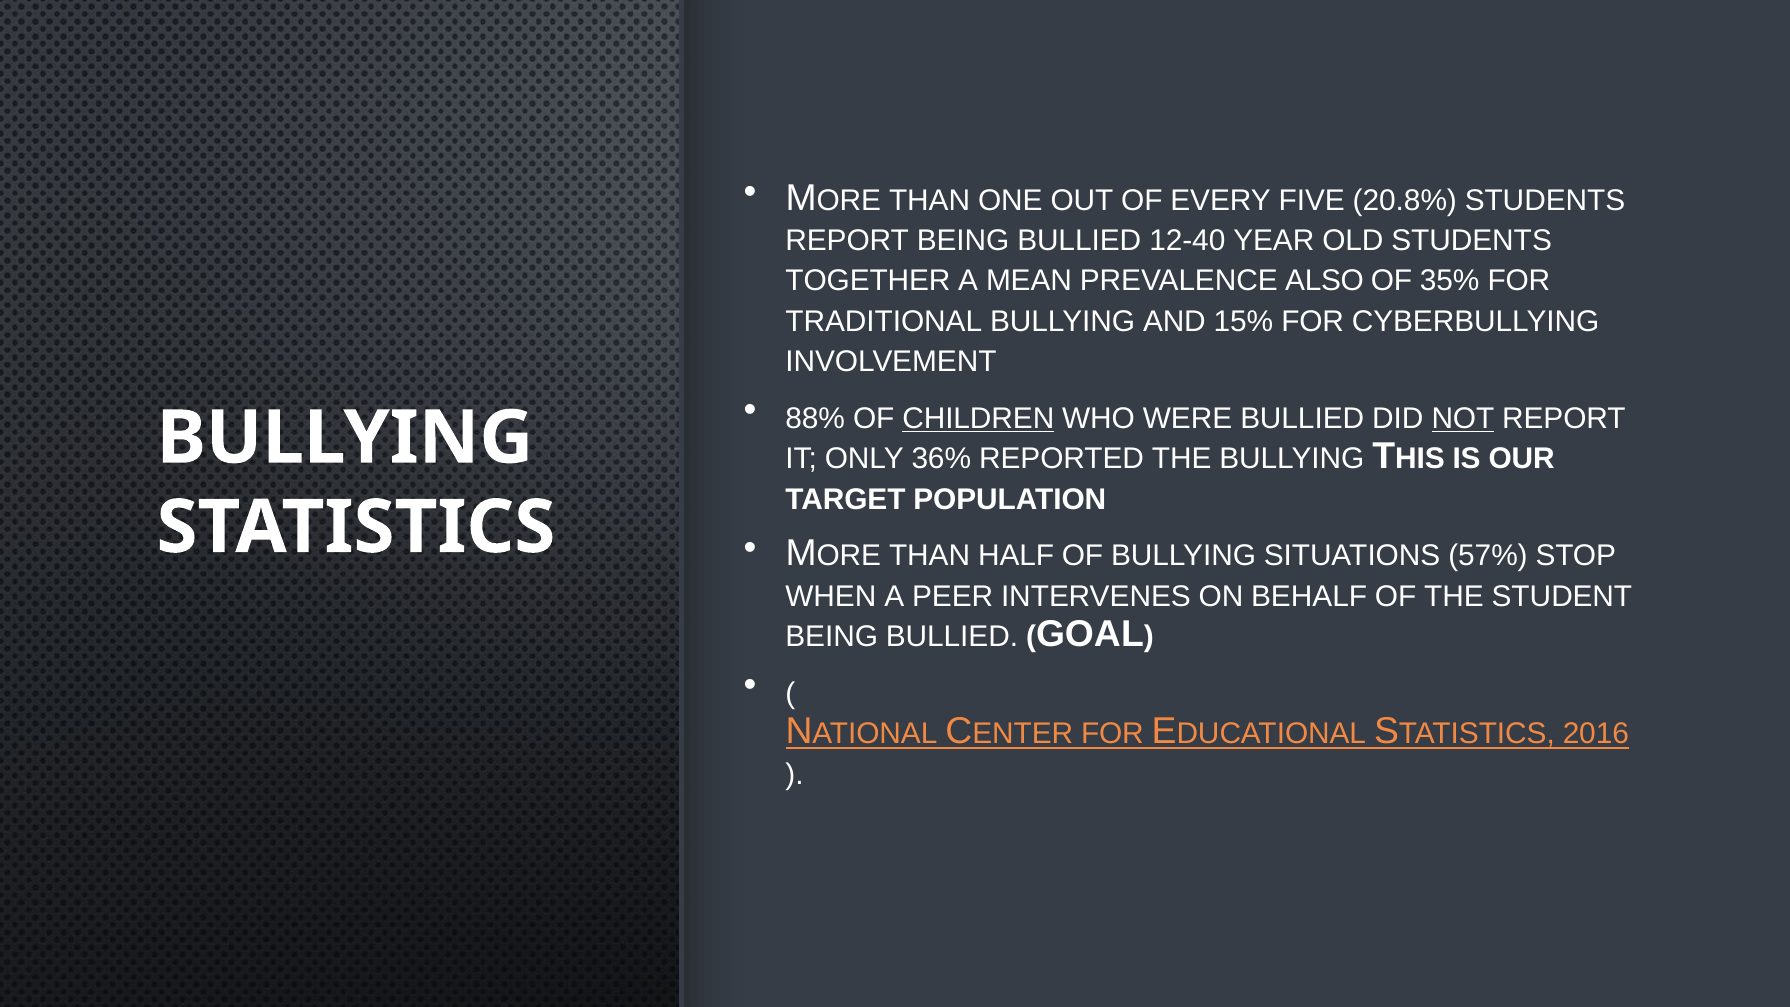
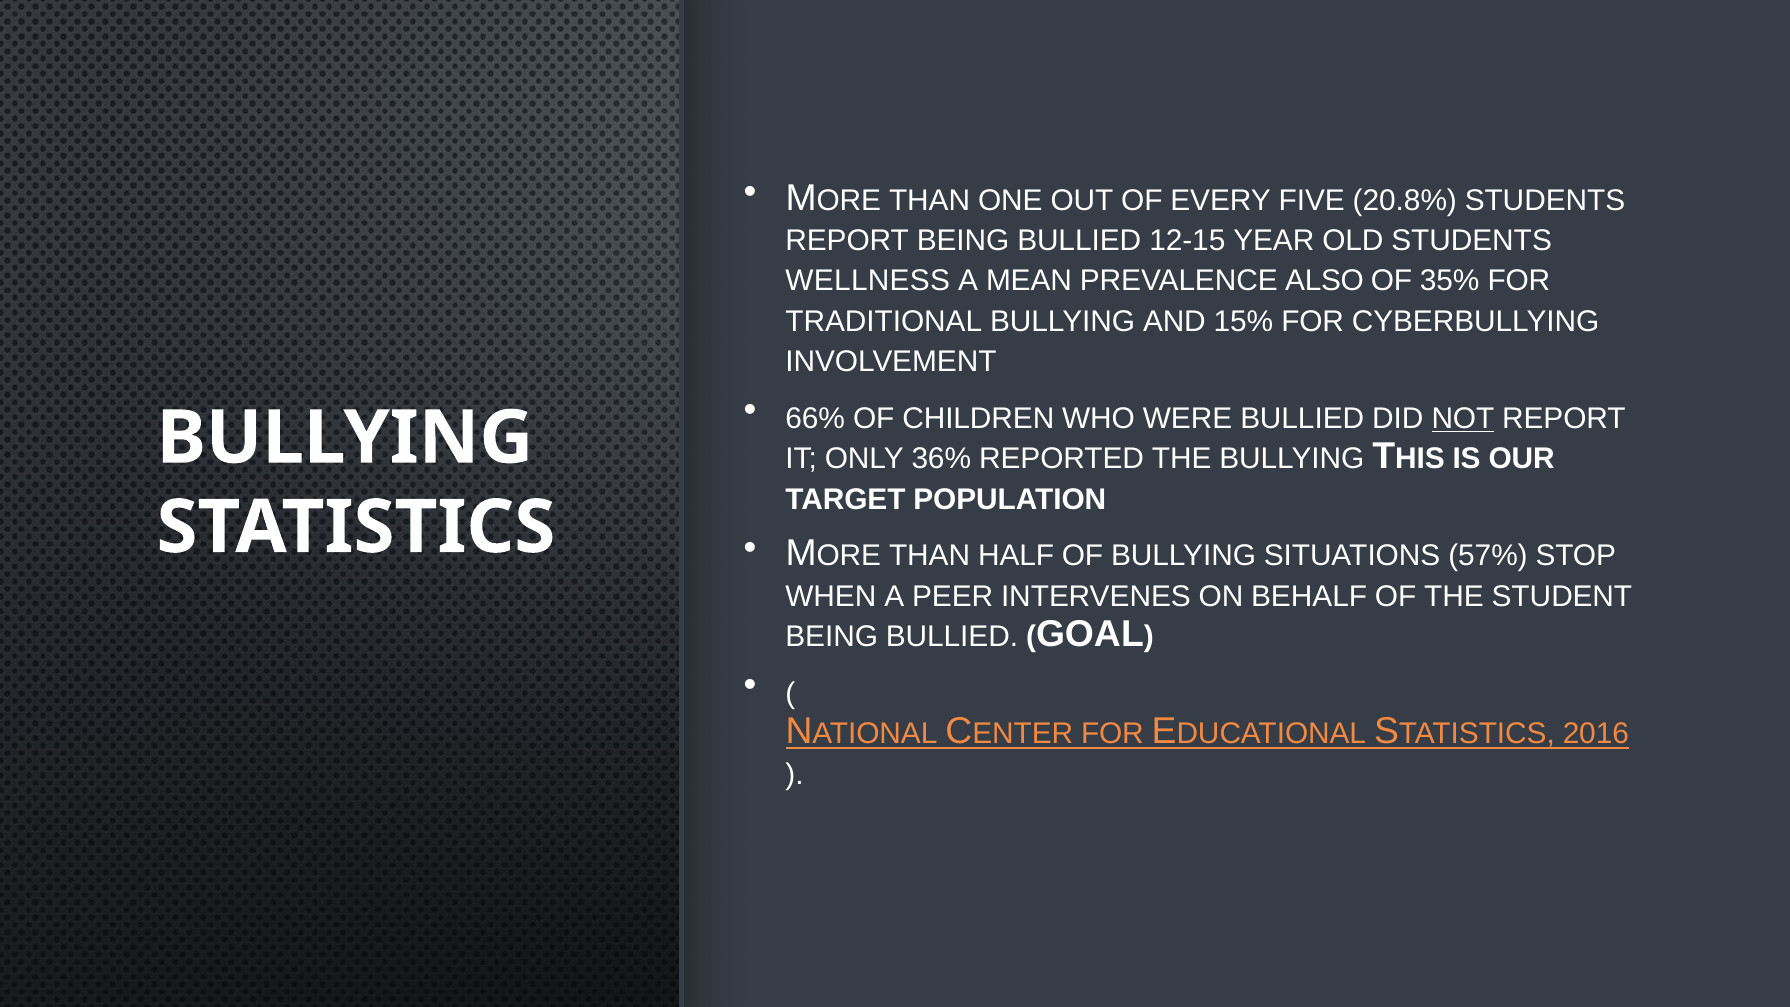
12-40: 12-40 -> 12-15
TOGETHER: TOGETHER -> WELLNESS
88%: 88% -> 66%
CHILDREN underline: present -> none
